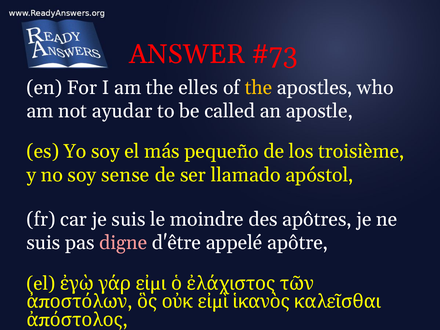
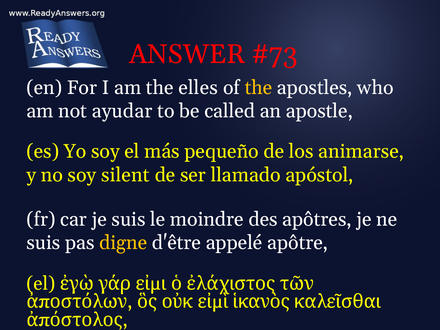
troisième: troisième -> animarse
sense: sense -> silent
digne colour: pink -> yellow
